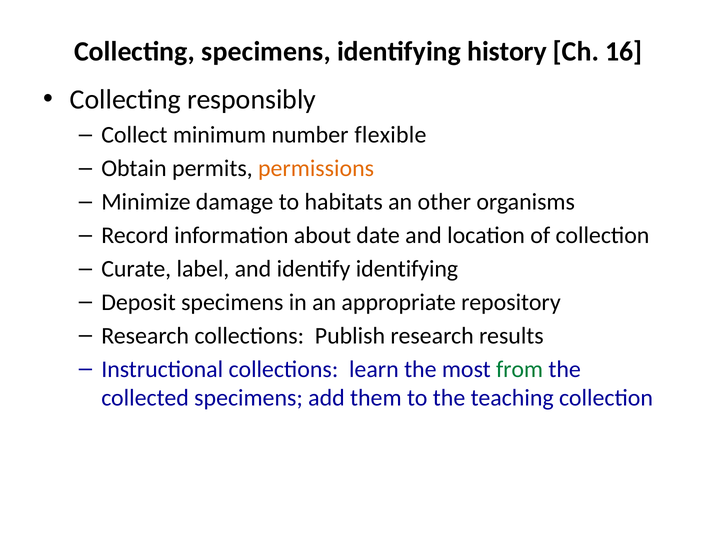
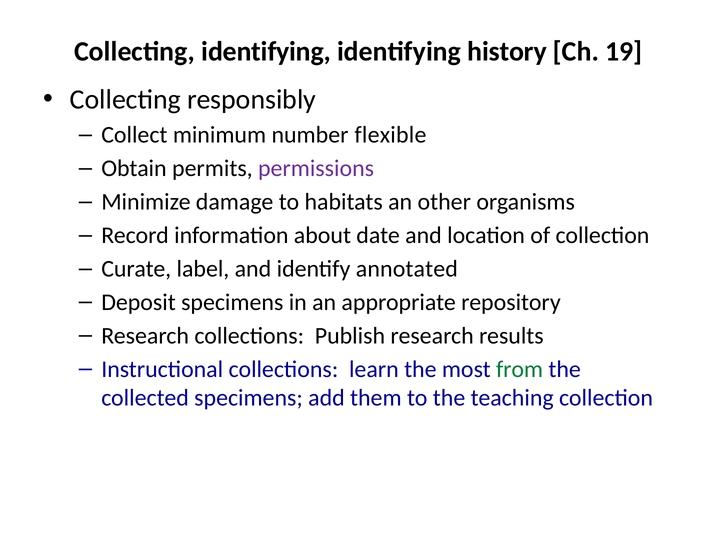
Collecting specimens: specimens -> identifying
16: 16 -> 19
permissions colour: orange -> purple
identify identifying: identifying -> annotated
